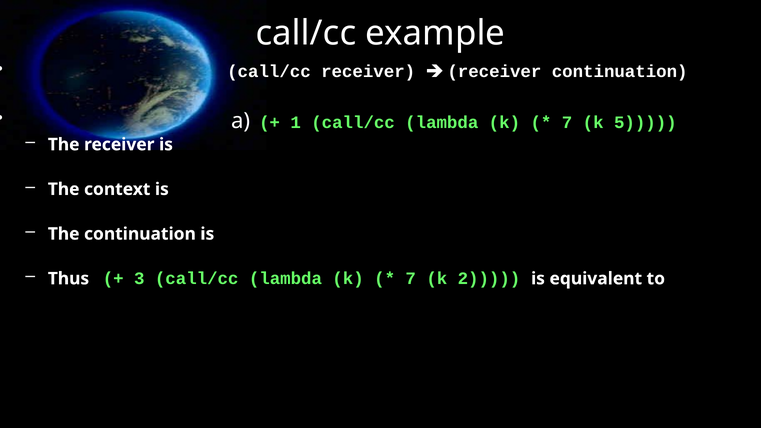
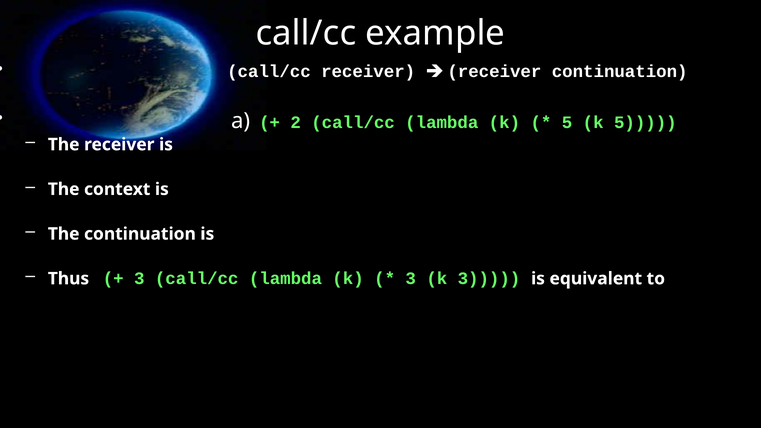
1: 1 -> 2
7 at (567, 123): 7 -> 5
7 at (411, 279): 7 -> 3
k 2: 2 -> 3
